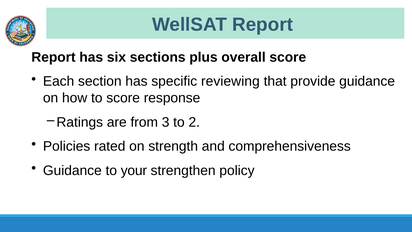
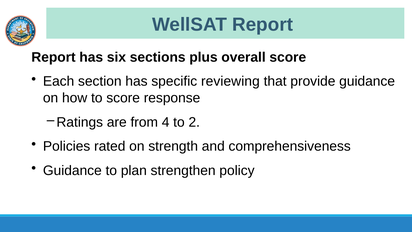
3: 3 -> 4
your: your -> plan
